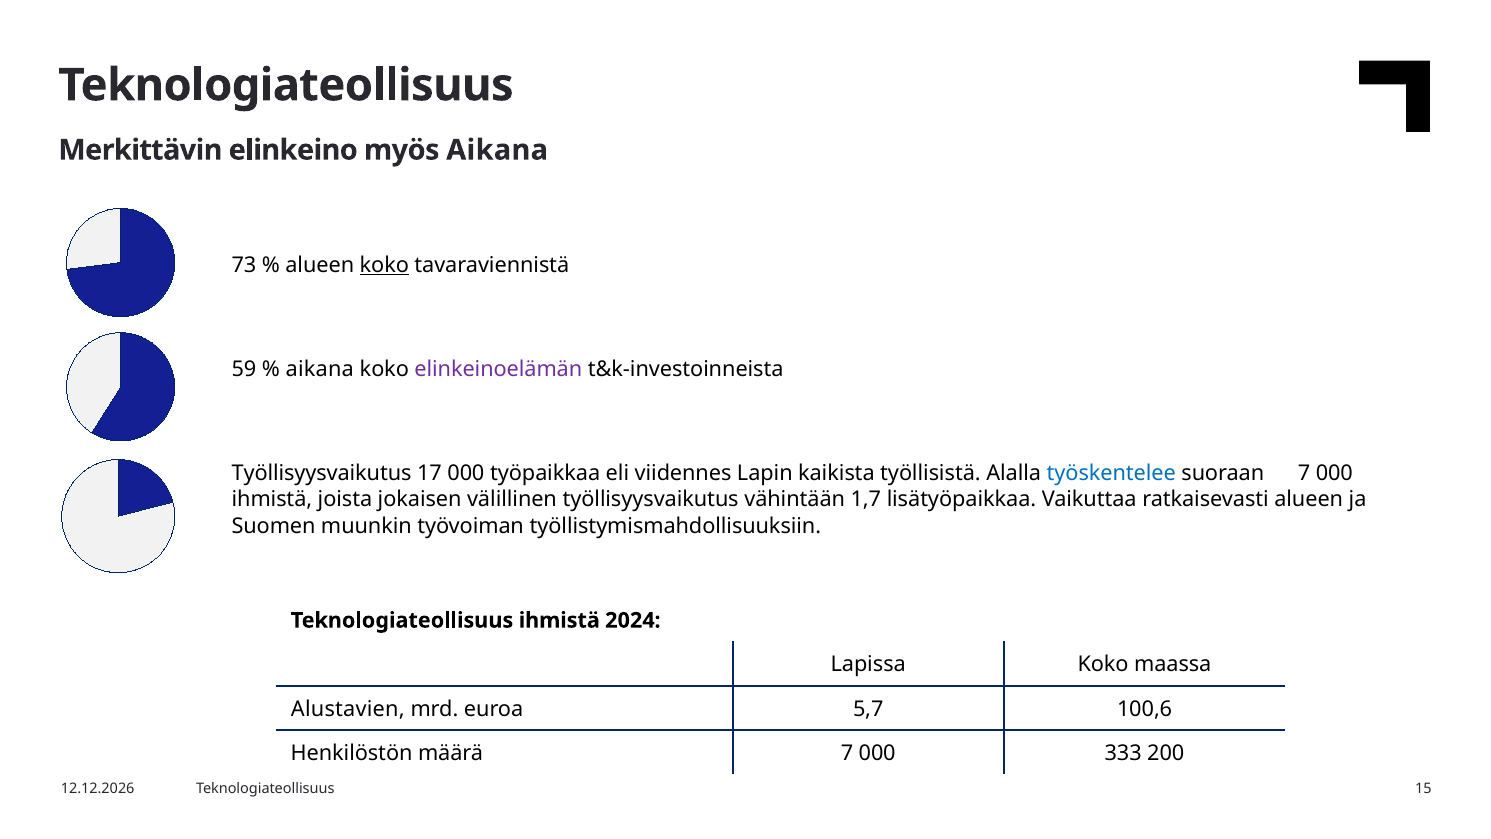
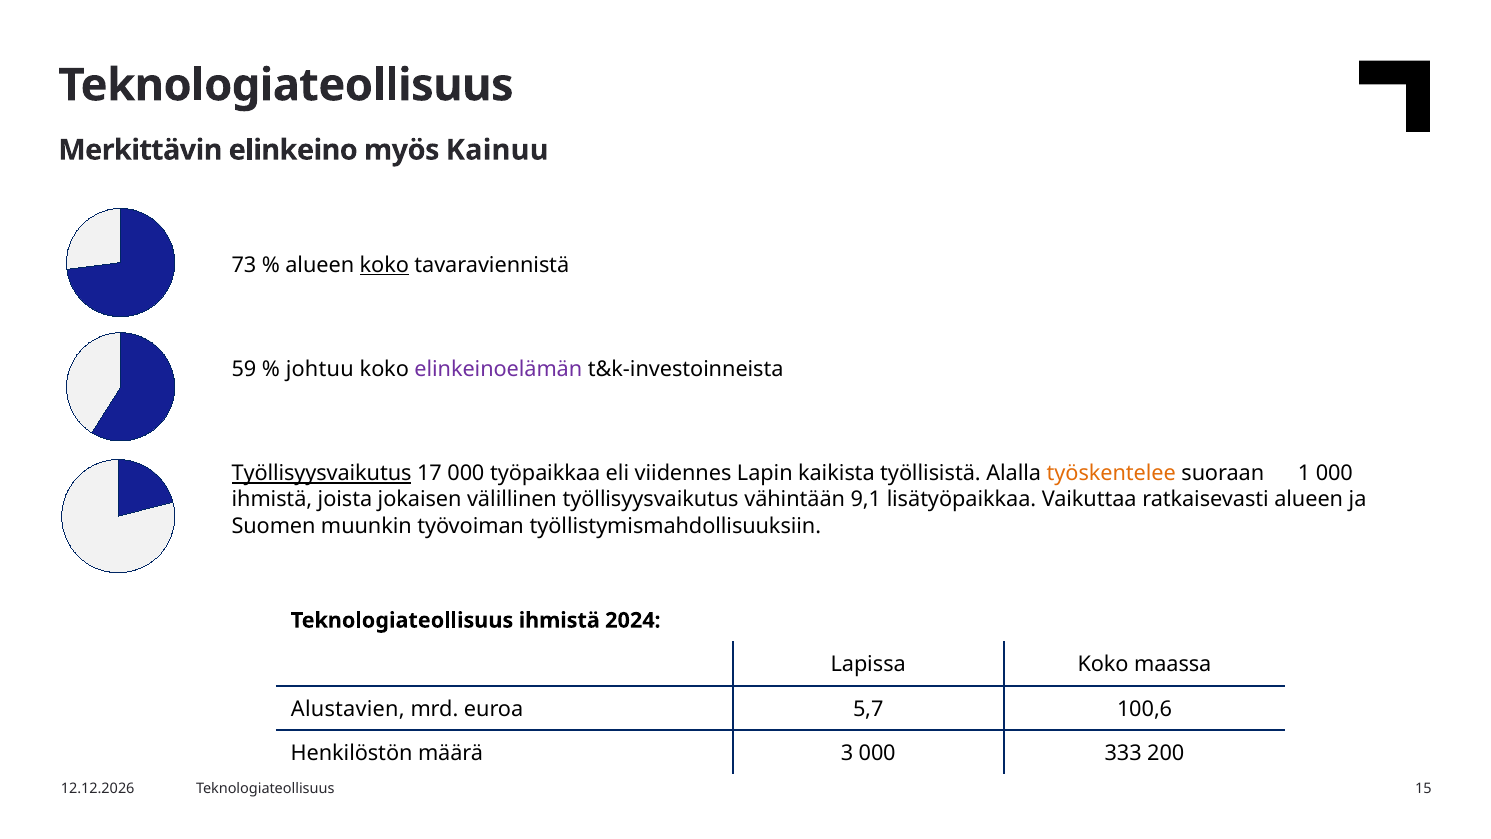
myös Aikana: Aikana -> Kainuu
aikana at (320, 369): aikana -> johtuu
Työllisyysvaikutus at (322, 474) underline: none -> present
työskentelee colour: blue -> orange
suoraan 7: 7 -> 1
1,7: 1,7 -> 9,1
määrä 7: 7 -> 3
